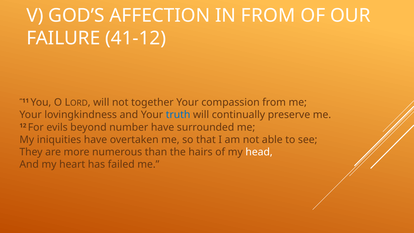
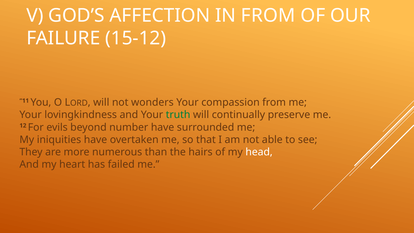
41-12: 41-12 -> 15-12
together: together -> wonders
truth colour: blue -> green
